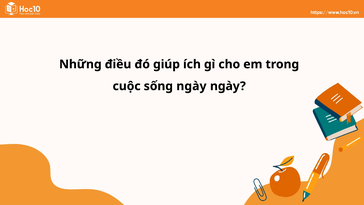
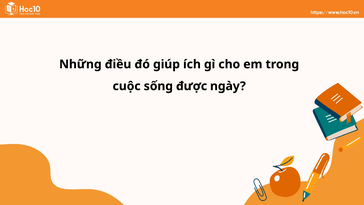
sống ngày: ngày -> được
